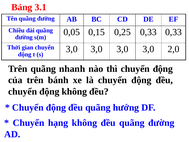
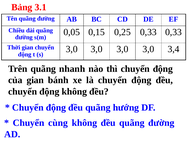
2,0: 2,0 -> 3,4
của trên: trên -> gian
hạng: hạng -> cùng
